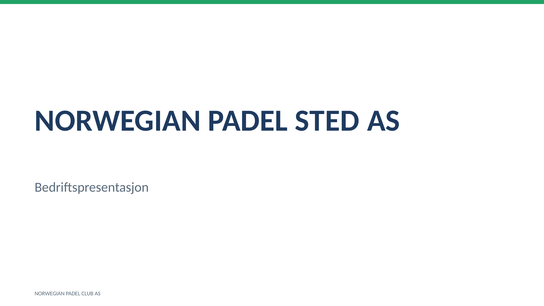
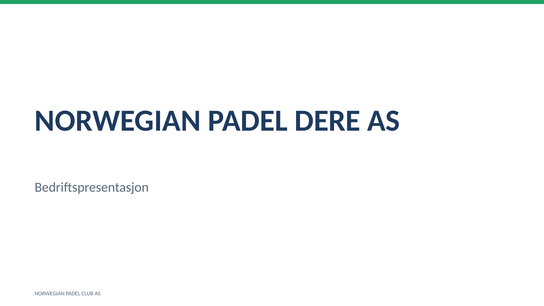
STED: STED -> DERE
